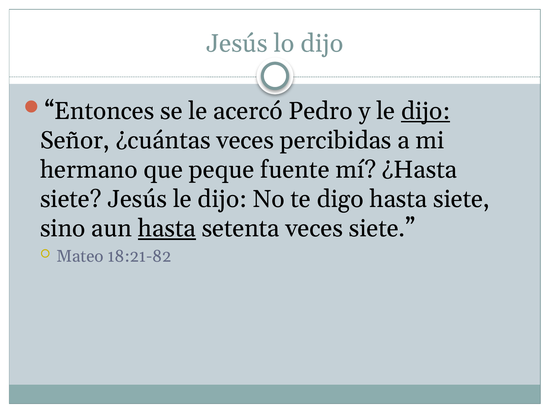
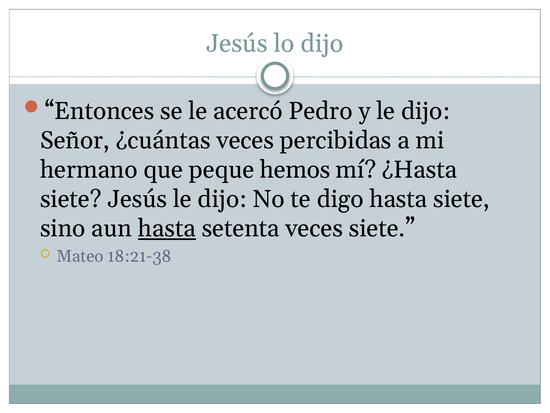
dijo at (426, 111) underline: present -> none
fuente: fuente -> hemos
18:21-82: 18:21-82 -> 18:21-38
